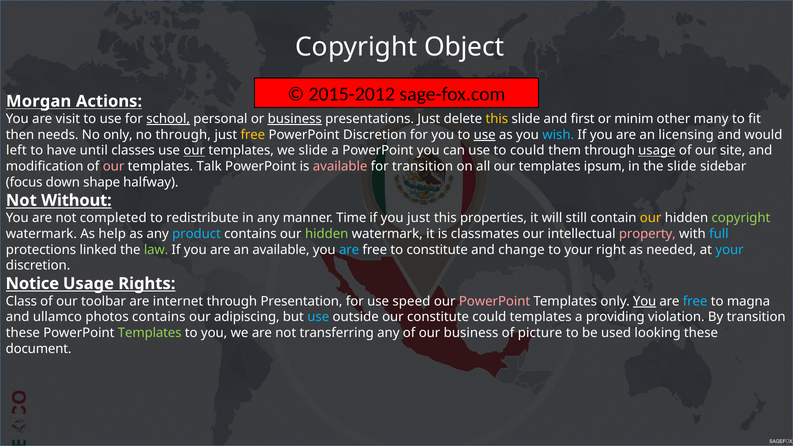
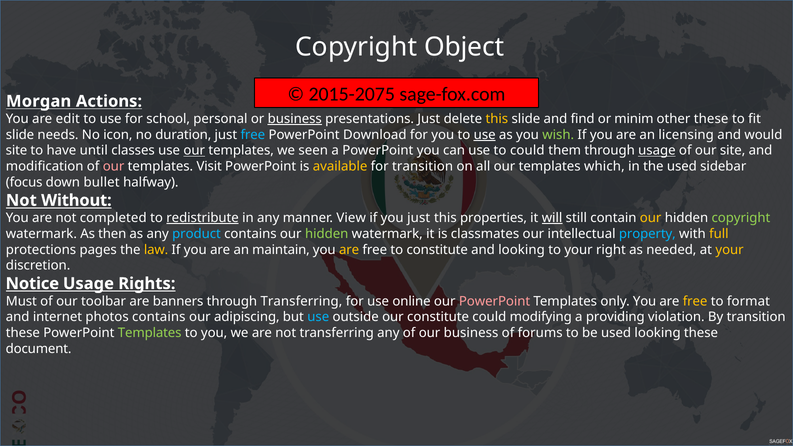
2015-2012: 2015-2012 -> 2015-2075
visit: visit -> edit
school underline: present -> none
first: first -> find
other many: many -> these
then at (20, 135): then -> slide
No only: only -> icon
no through: through -> duration
free at (253, 135) colour: yellow -> light blue
PowerPoint Discretion: Discretion -> Download
wish colour: light blue -> light green
left at (16, 151): left -> site
we slide: slide -> seen
Talk: Talk -> Visit
available at (340, 166) colour: pink -> yellow
ipsum: ipsum -> which
the slide: slide -> used
shape: shape -> bullet
redistribute underline: none -> present
Time: Time -> View
will underline: none -> present
help: help -> then
property colour: pink -> light blue
full colour: light blue -> yellow
linked: linked -> pages
law colour: light green -> yellow
an available: available -> maintain
are at (349, 250) colour: light blue -> yellow
and change: change -> looking
your at (730, 250) colour: light blue -> yellow
Class: Class -> Must
internet: internet -> banners
through Presentation: Presentation -> Transferring
speed: speed -> online
You at (645, 301) underline: present -> none
free at (695, 301) colour: light blue -> yellow
magna: magna -> format
ullamco: ullamco -> internet
could templates: templates -> modifying
picture: picture -> forums
